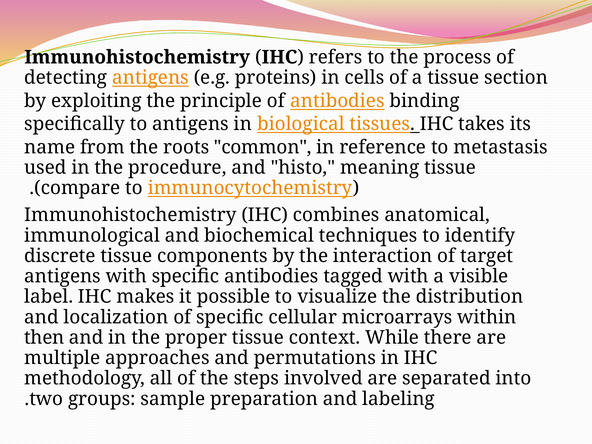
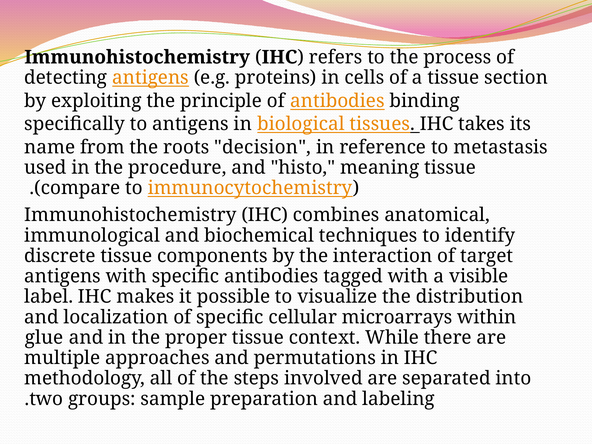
common: common -> decision
then: then -> glue
